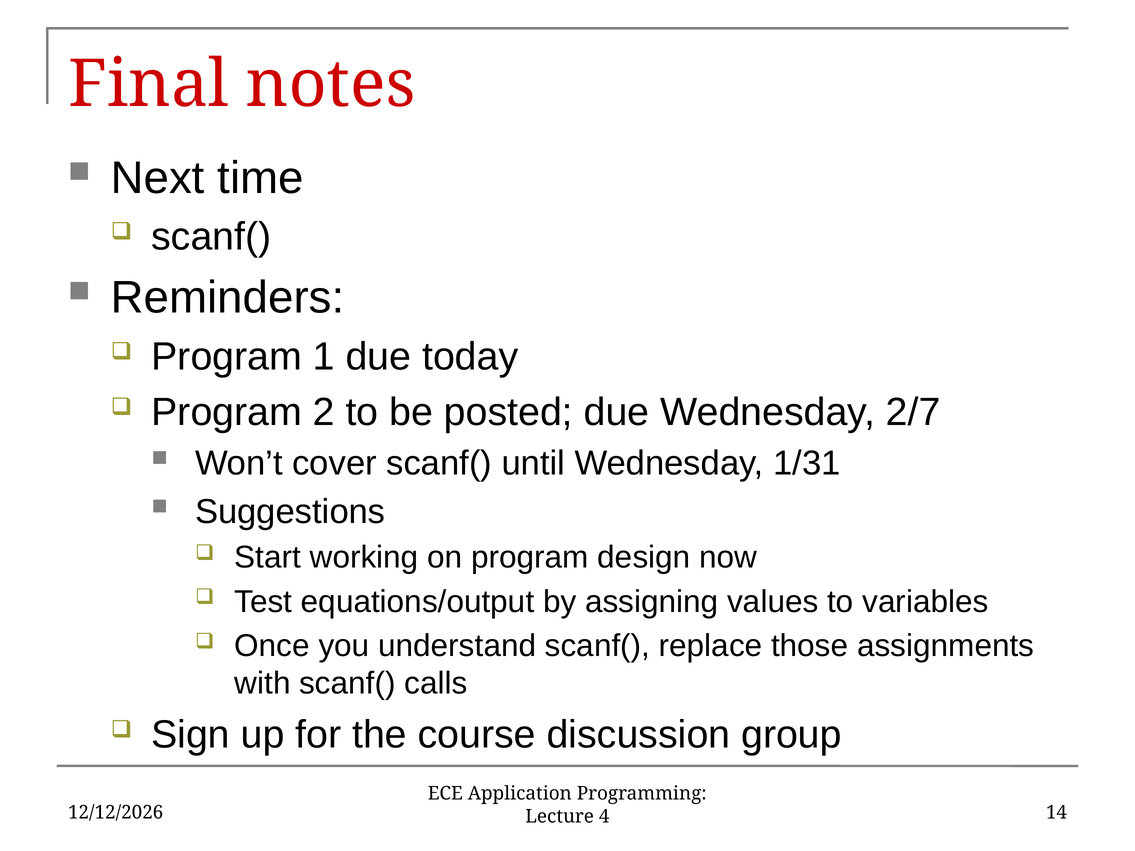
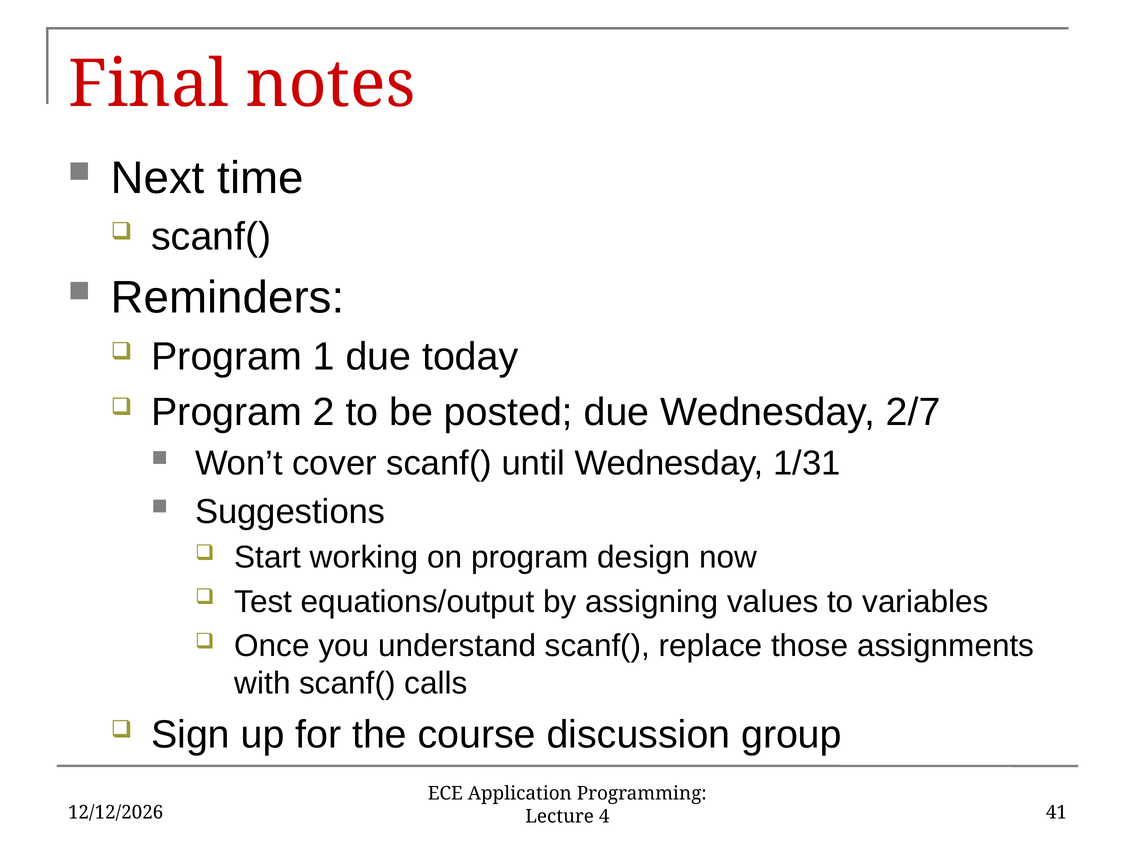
14: 14 -> 41
